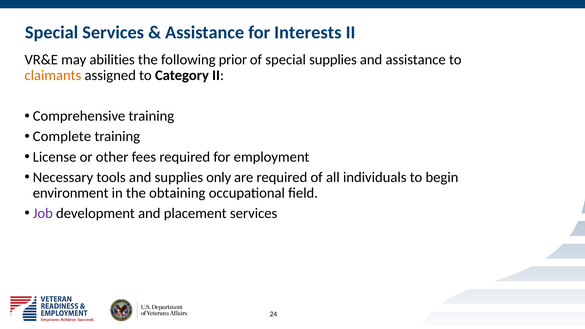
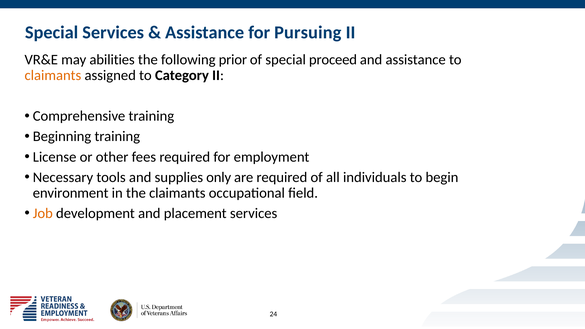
Interests: Interests -> Pursuing
special supplies: supplies -> proceed
Complete: Complete -> Beginning
the obtaining: obtaining -> claimants
Job colour: purple -> orange
